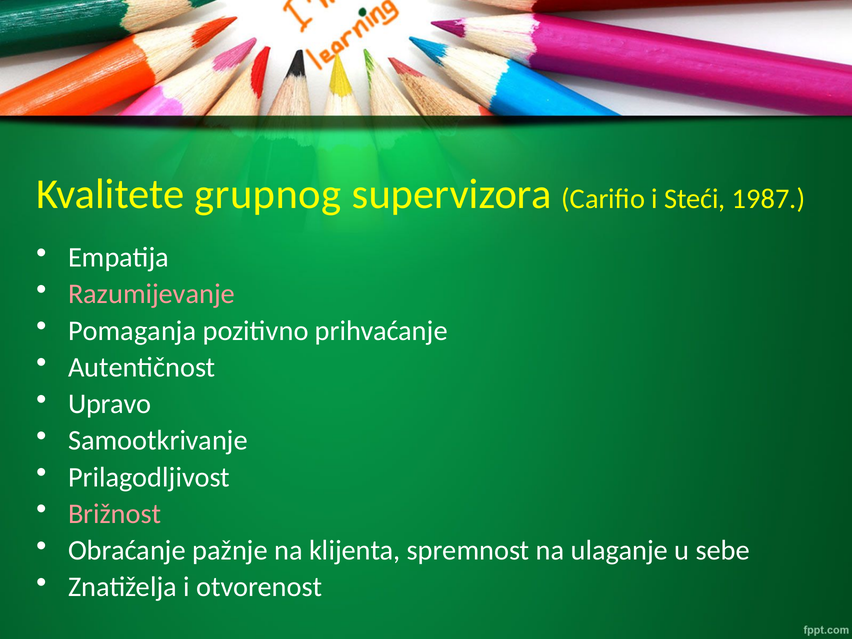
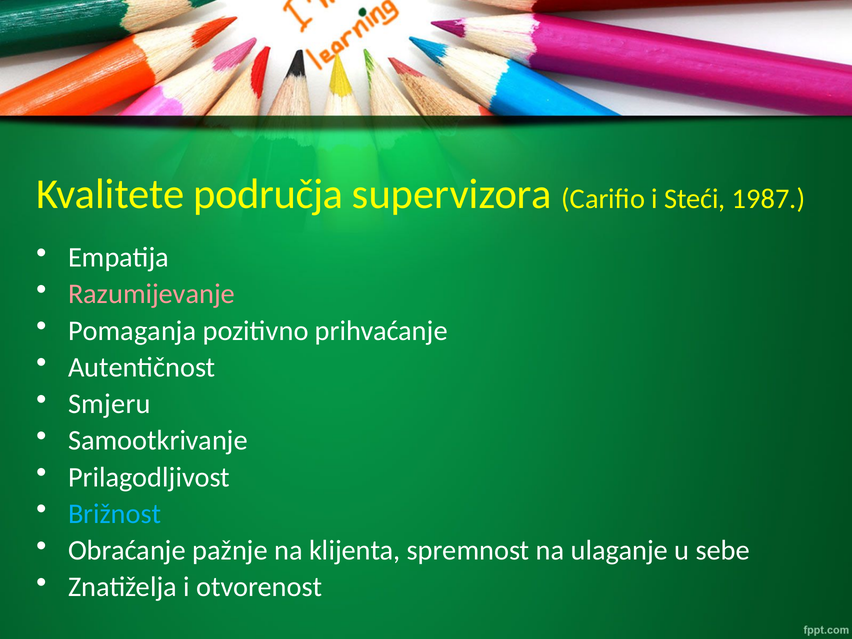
grupnog: grupnog -> područja
Upravo: Upravo -> Smjeru
Brižnost colour: pink -> light blue
